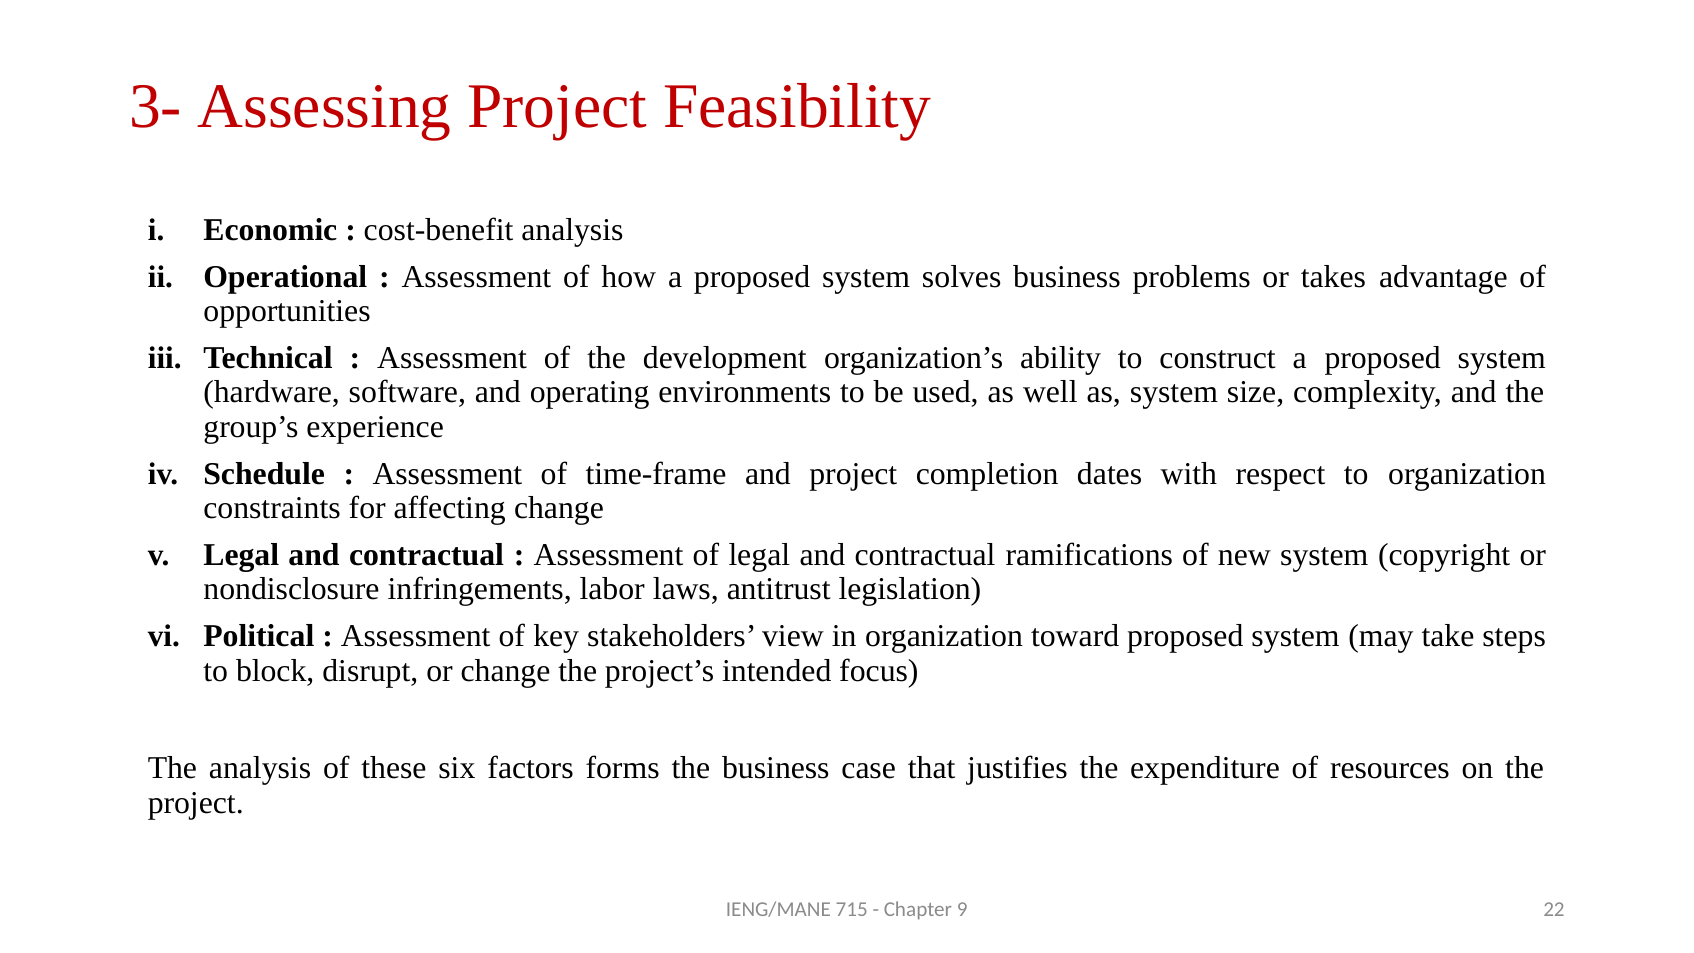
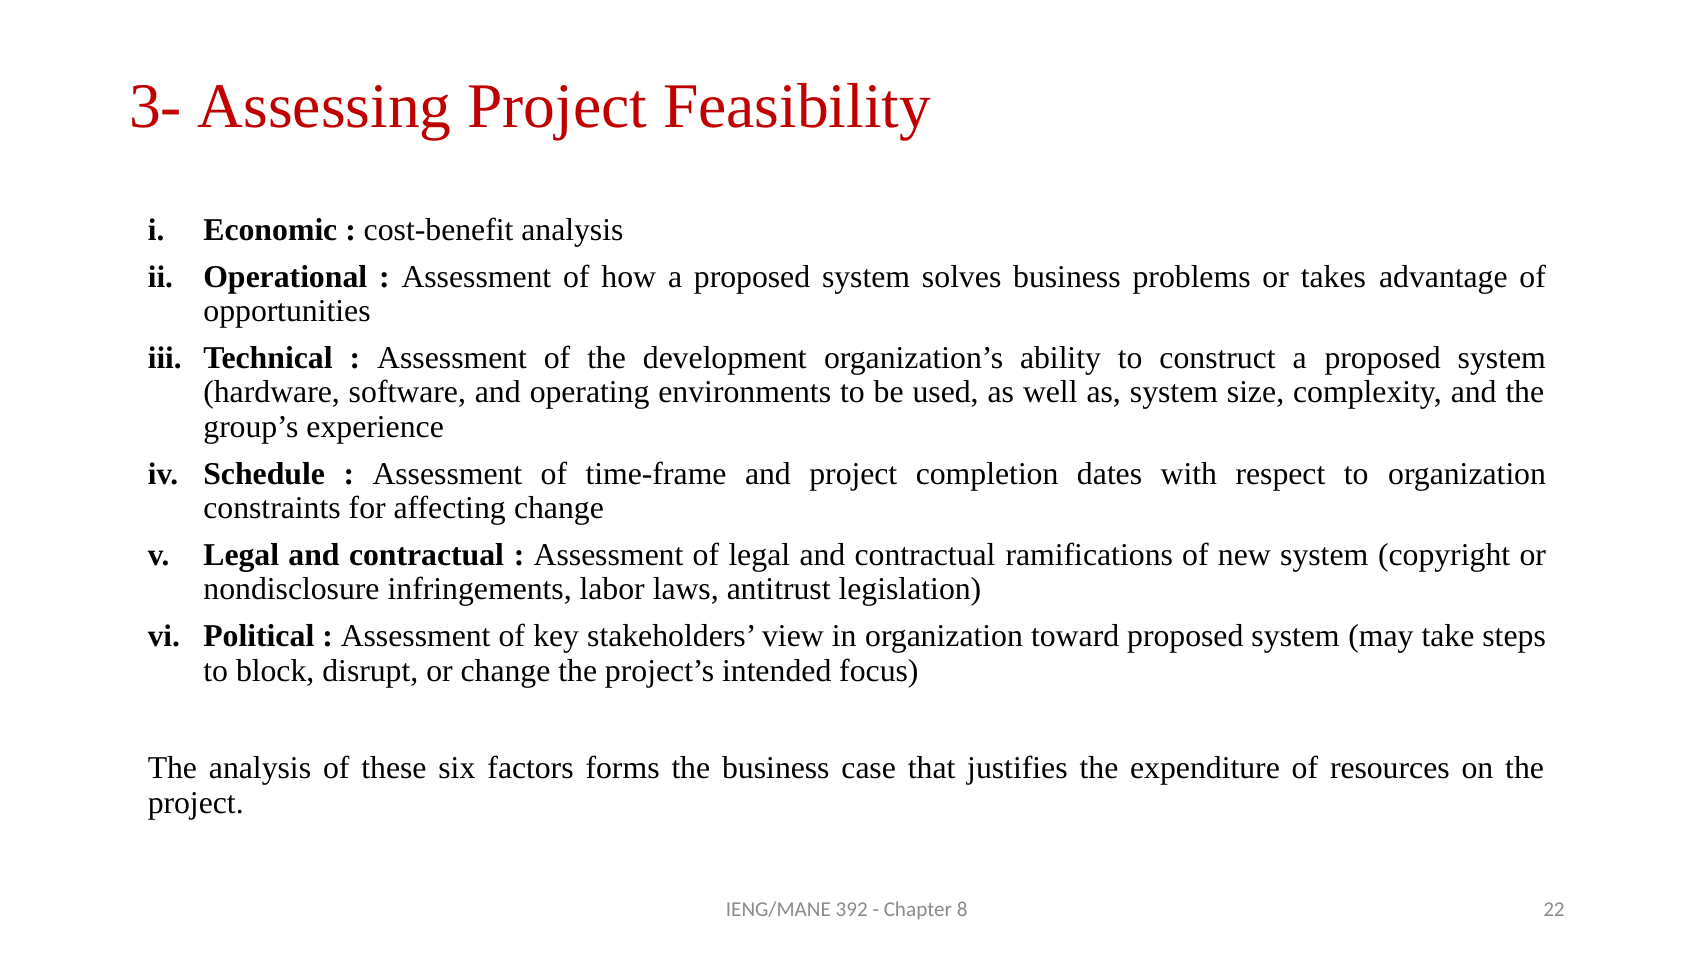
715: 715 -> 392
9: 9 -> 8
